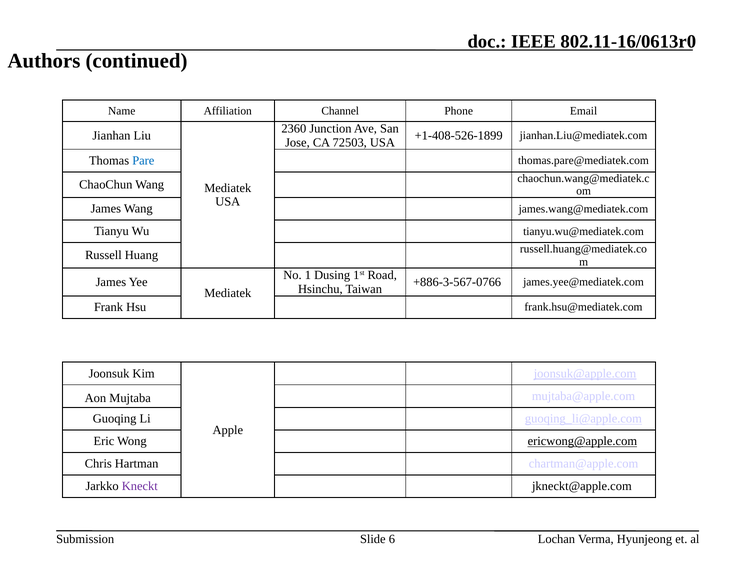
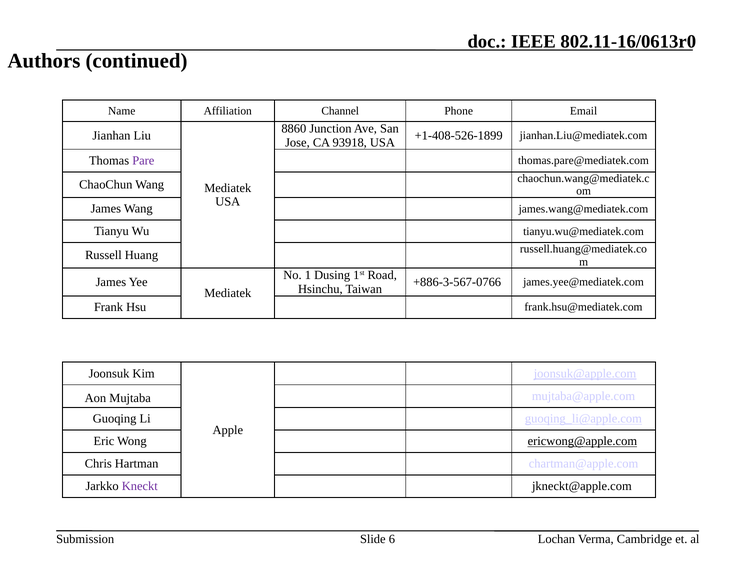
2360: 2360 -> 8860
72503: 72503 -> 93918
Pare colour: blue -> purple
Hyunjeong: Hyunjeong -> Cambridge
